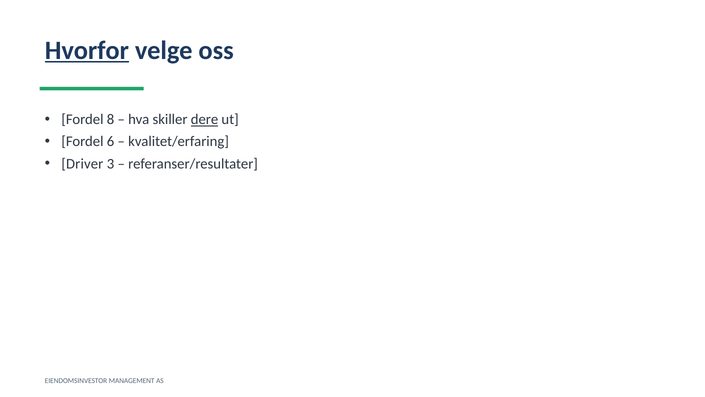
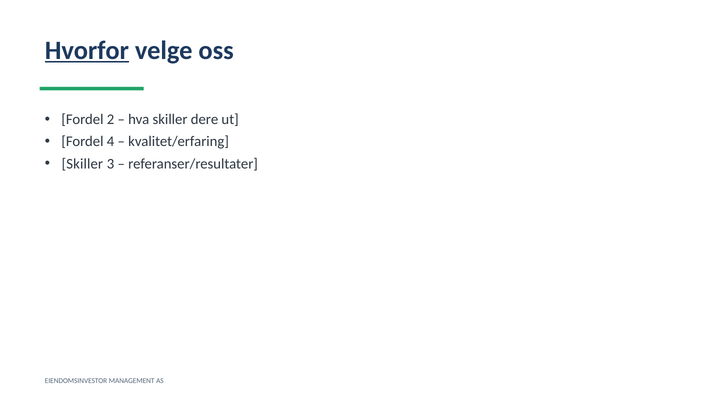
8: 8 -> 2
dere underline: present -> none
6: 6 -> 4
Driver at (82, 163): Driver -> Skiller
